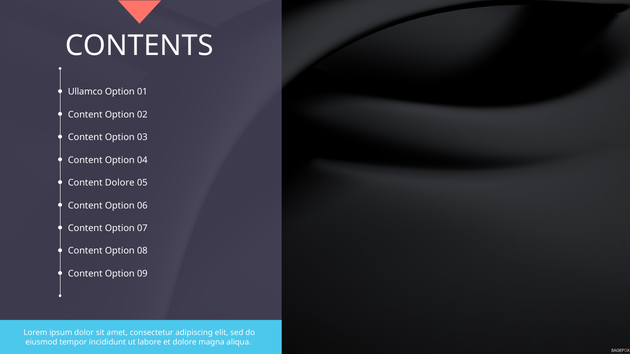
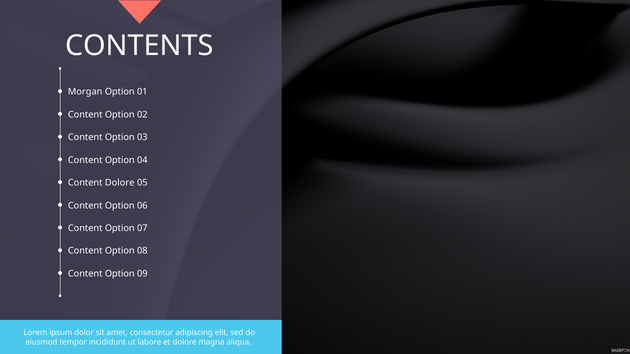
Ullamco: Ullamco -> Morgan
